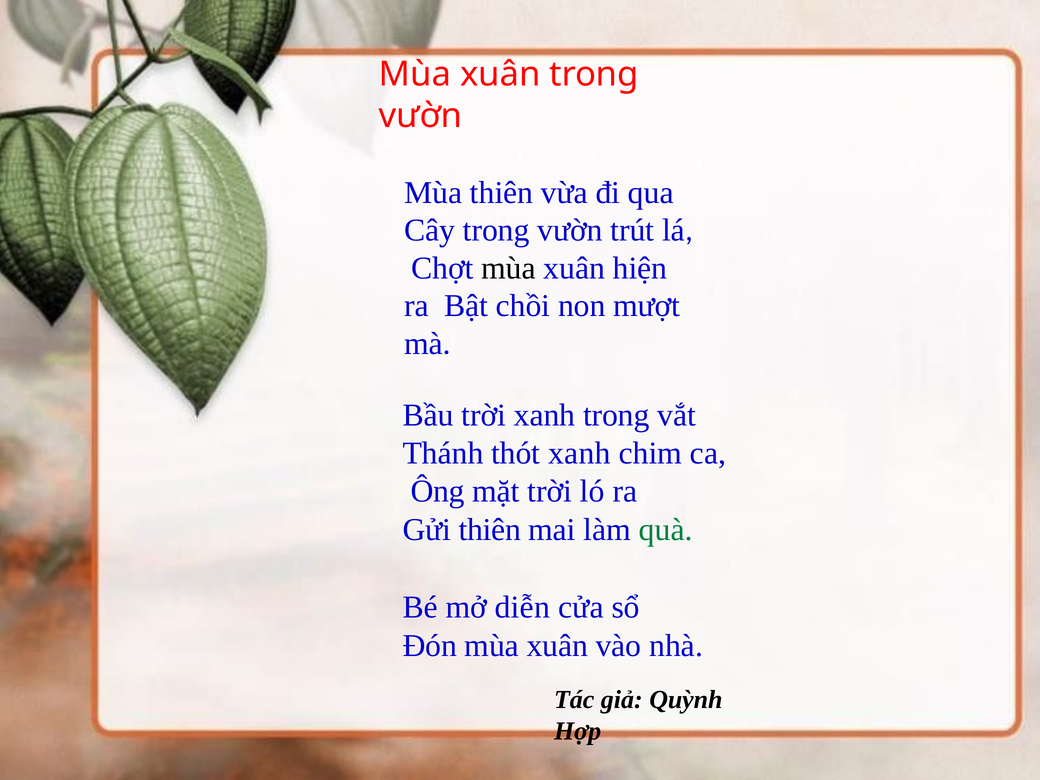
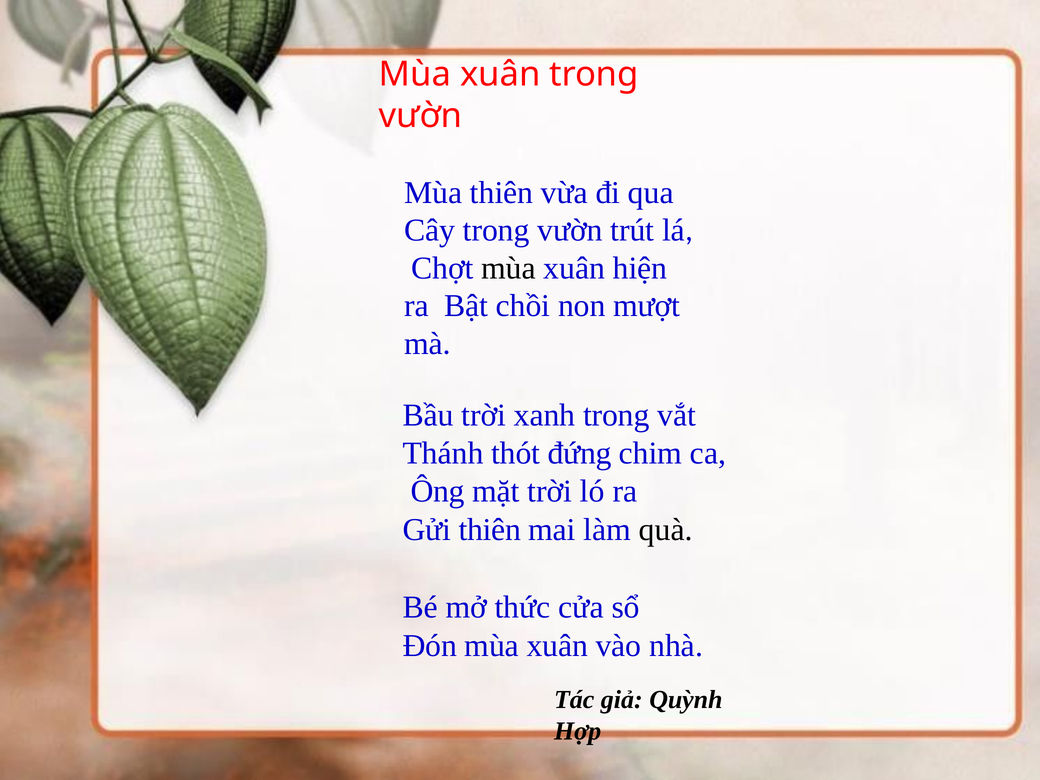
thót xanh: xanh -> đứng
quà colour: green -> black
diễn: diễn -> thức
